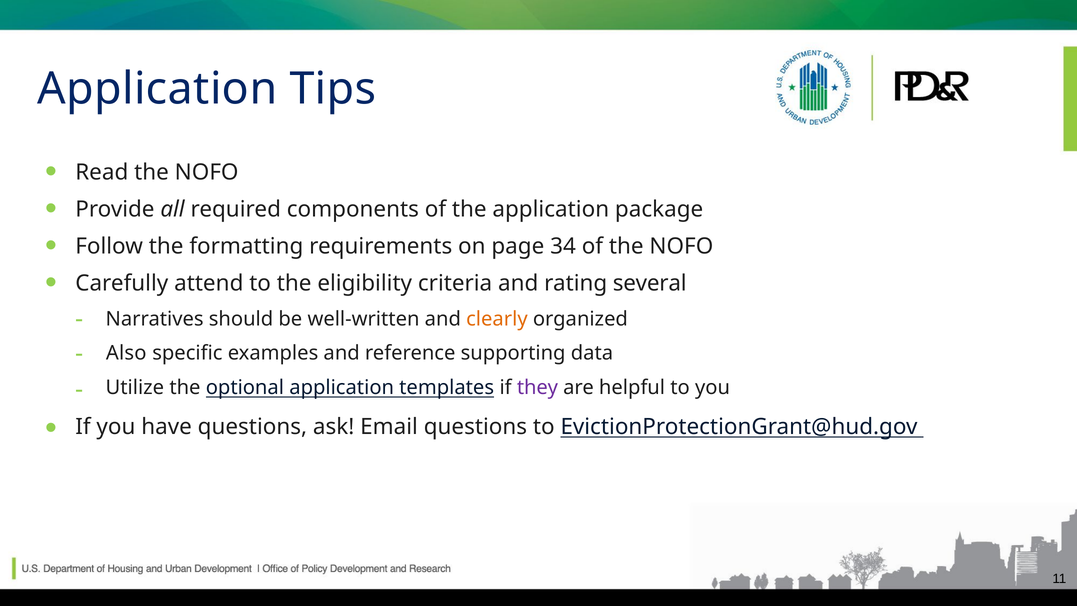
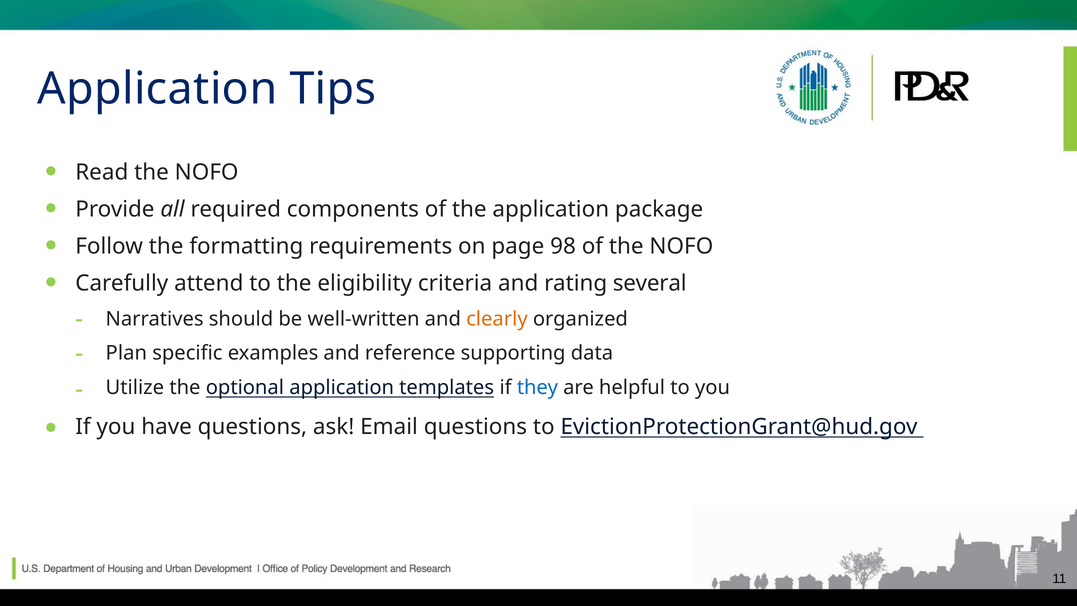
34: 34 -> 98
Also: Also -> Plan
they colour: purple -> blue
